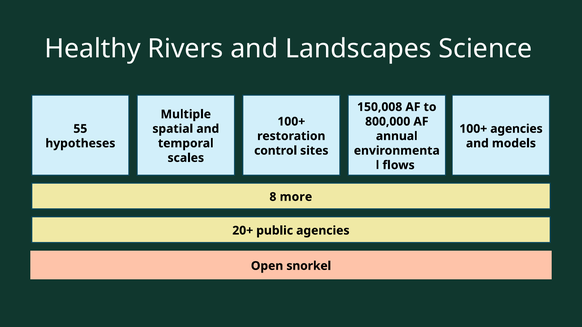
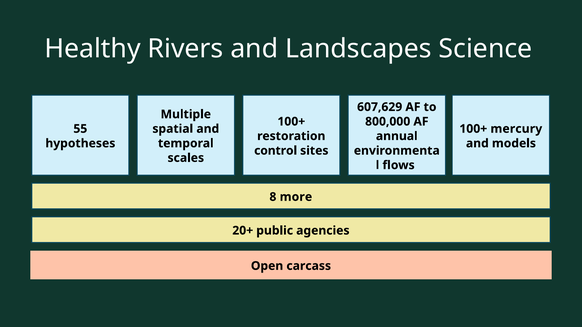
150,008: 150,008 -> 607,629
100+ agencies: agencies -> mercury
snorkel: snorkel -> carcass
